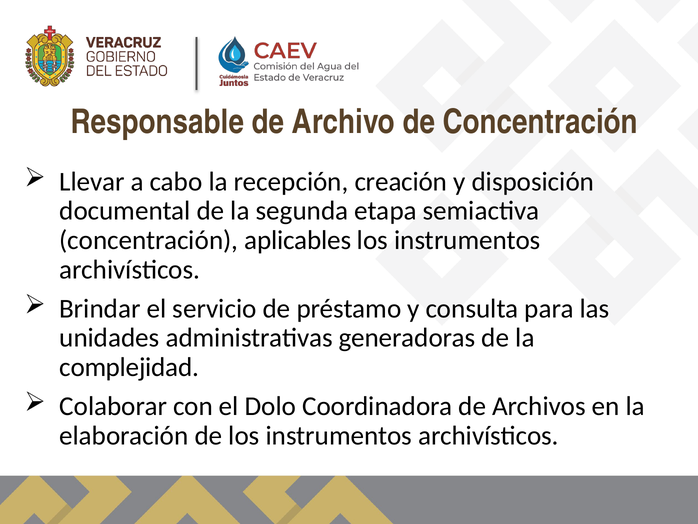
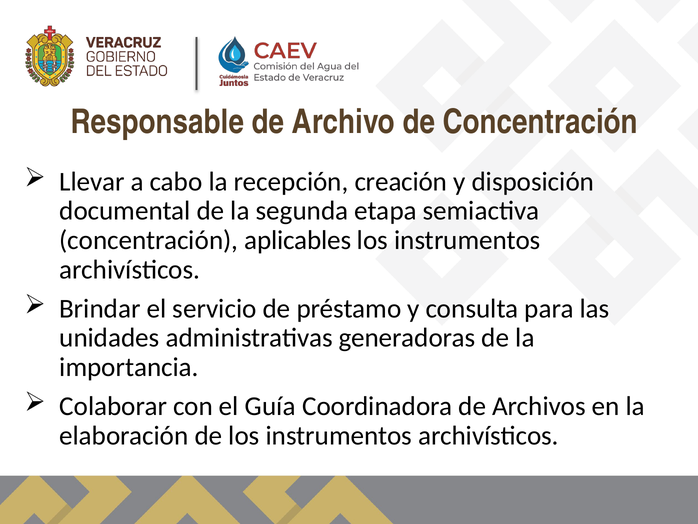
complejidad: complejidad -> importancia
Dolo: Dolo -> Guía
